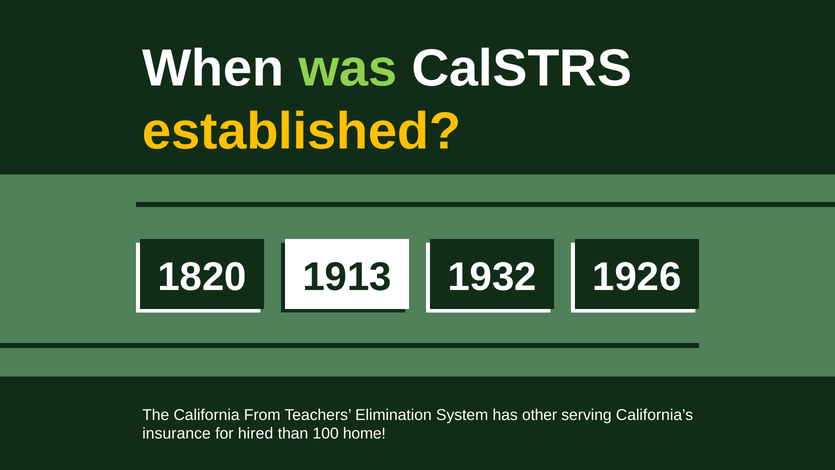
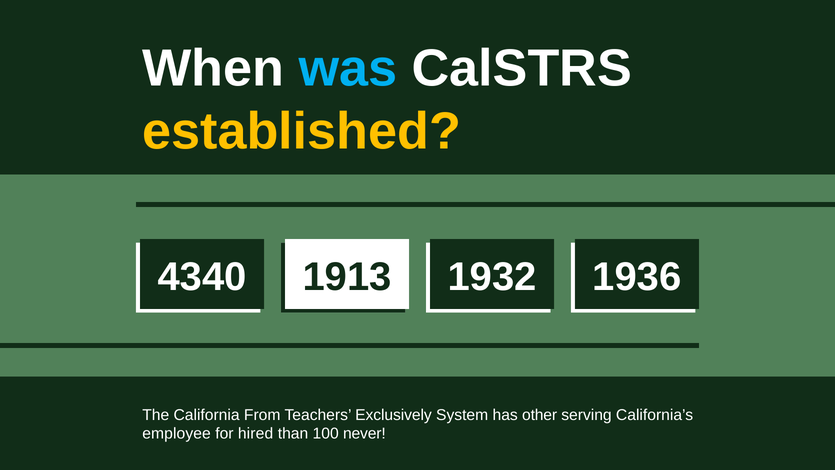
was colour: light green -> light blue
1820: 1820 -> 4340
1926: 1926 -> 1936
Elimination: Elimination -> Exclusively
insurance: insurance -> employee
home: home -> never
